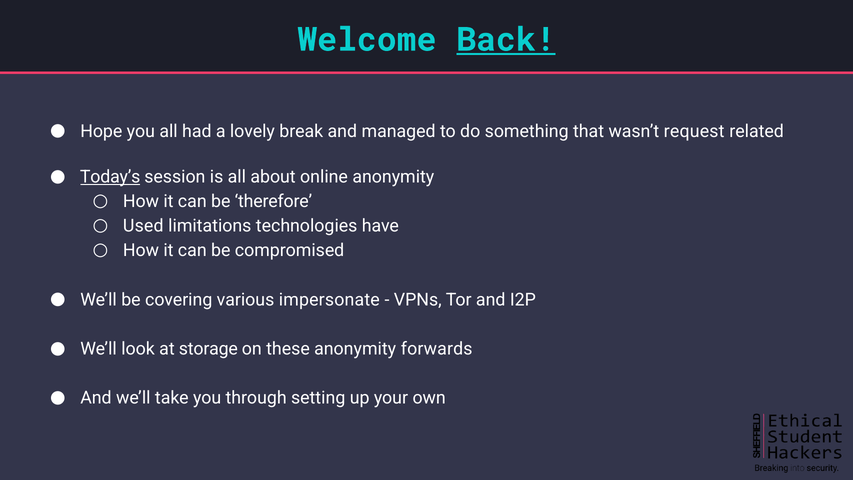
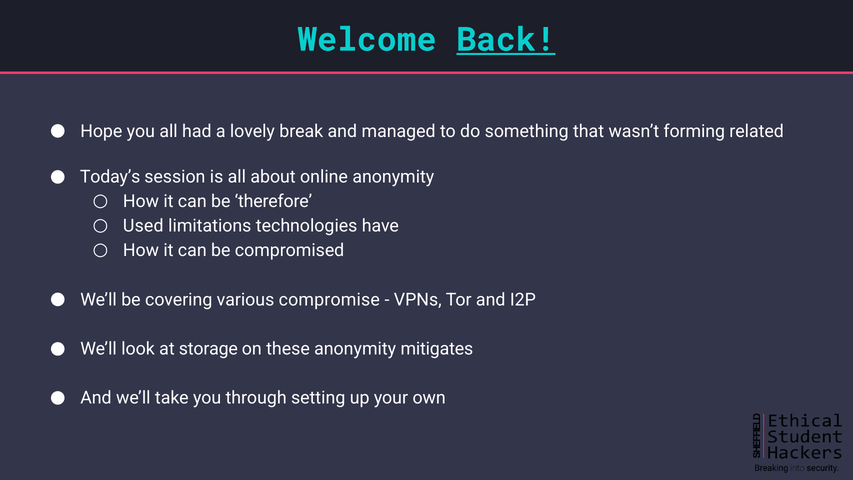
request: request -> forming
Today’s underline: present -> none
impersonate: impersonate -> compromise
forwards: forwards -> mitigates
